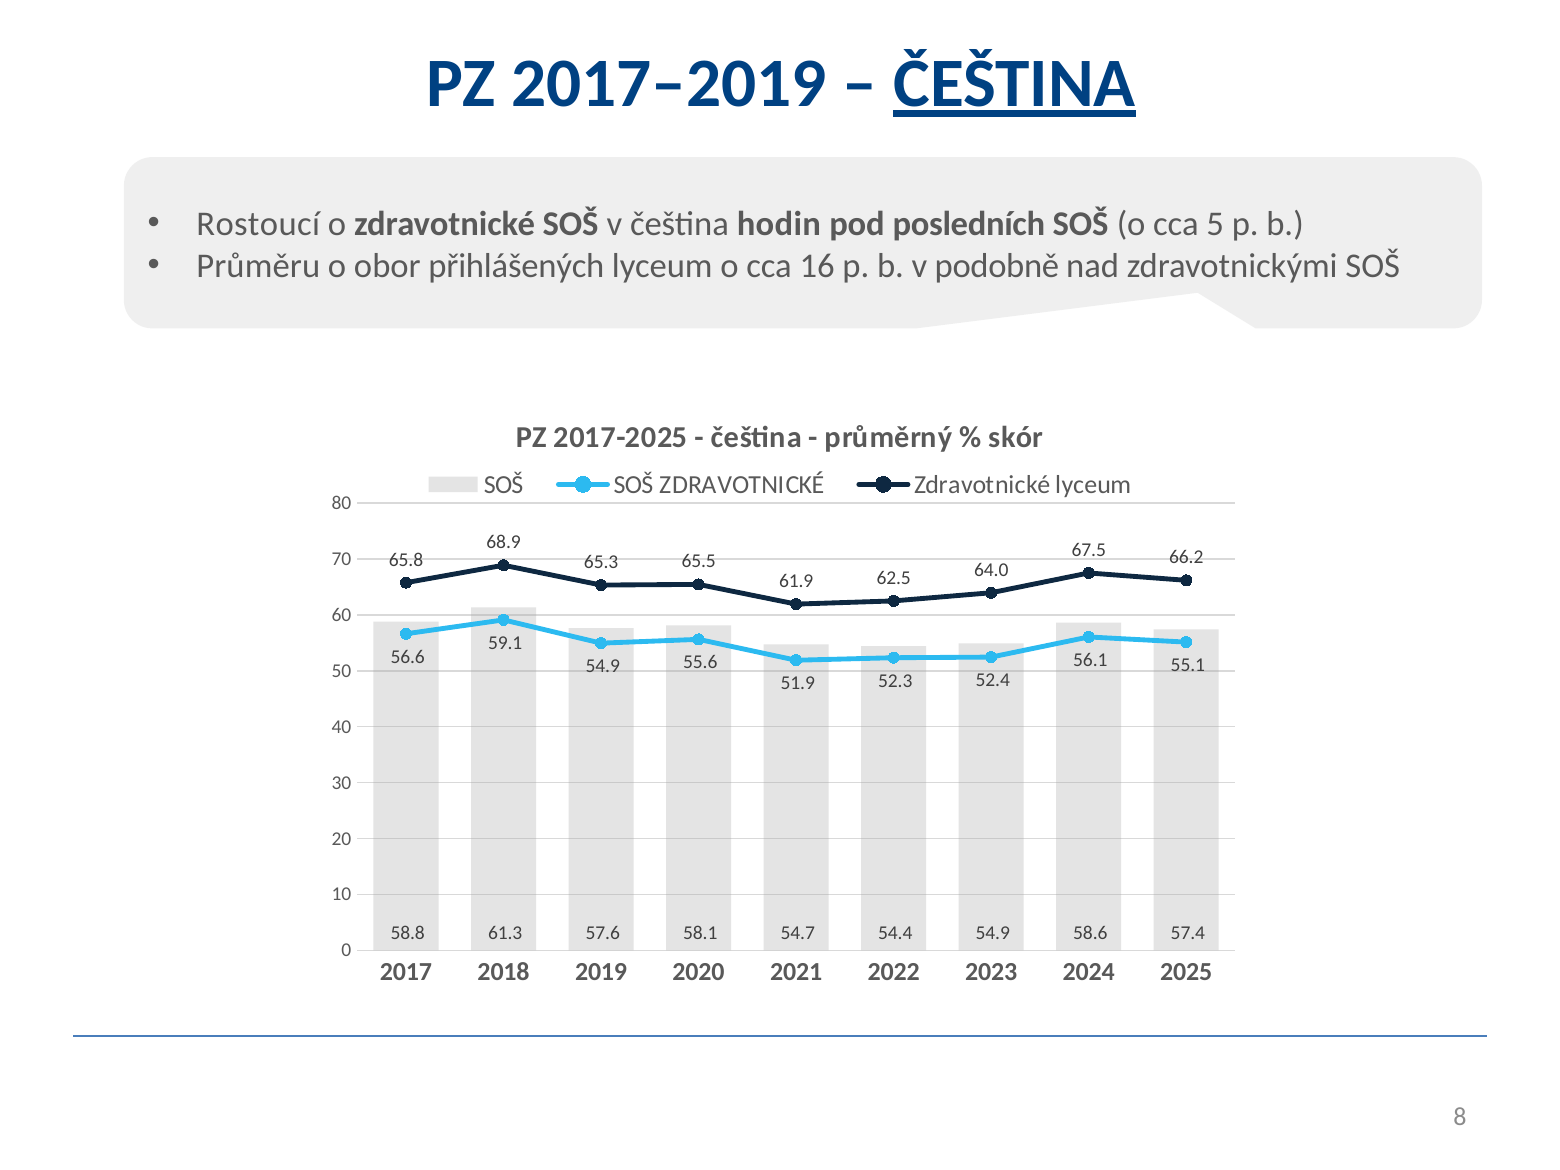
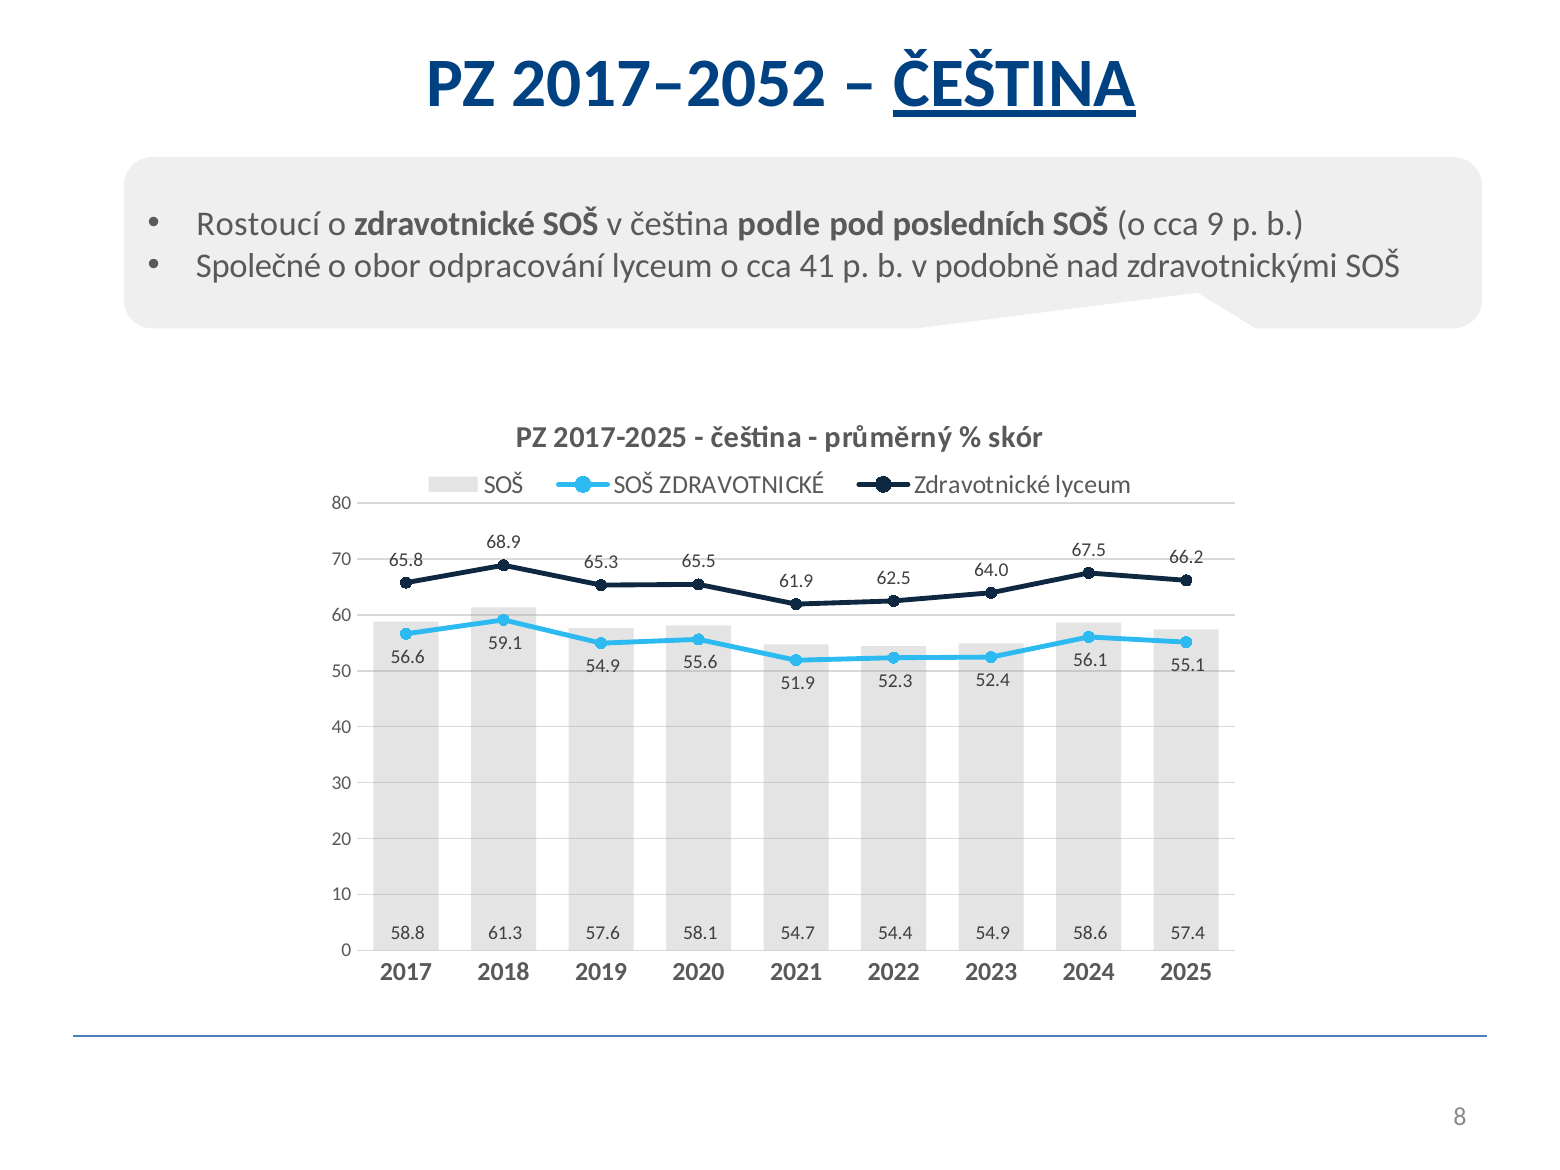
2017–2019: 2017–2019 -> 2017–2052
hodin: hodin -> podle
5: 5 -> 9
Průměru: Průměru -> Společné
přihlášených: přihlášených -> odpracování
16: 16 -> 41
